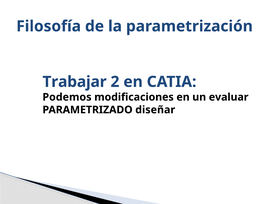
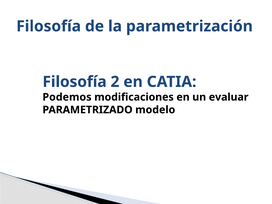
Trabajar at (75, 82): Trabajar -> Filosofía
diseñar: diseñar -> modelo
